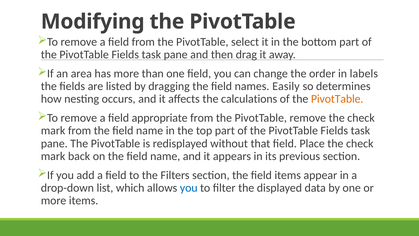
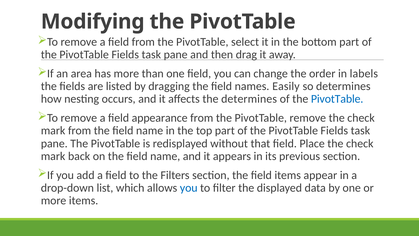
the calculations: calculations -> determines
PivotTable at (337, 99) colour: orange -> blue
appropriate: appropriate -> appearance
